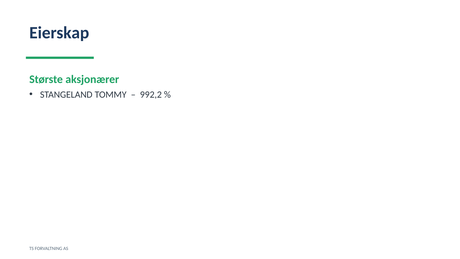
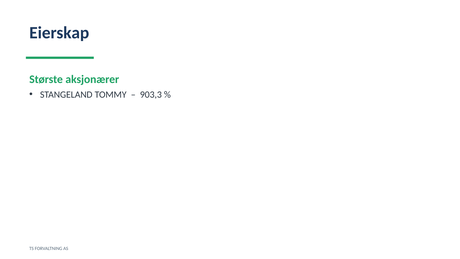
992,2: 992,2 -> 903,3
